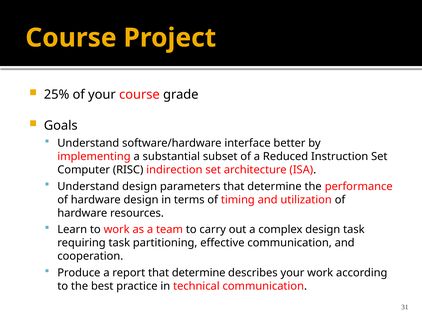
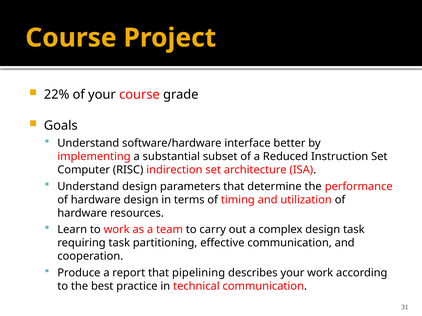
25%: 25% -> 22%
report that determine: determine -> pipelining
